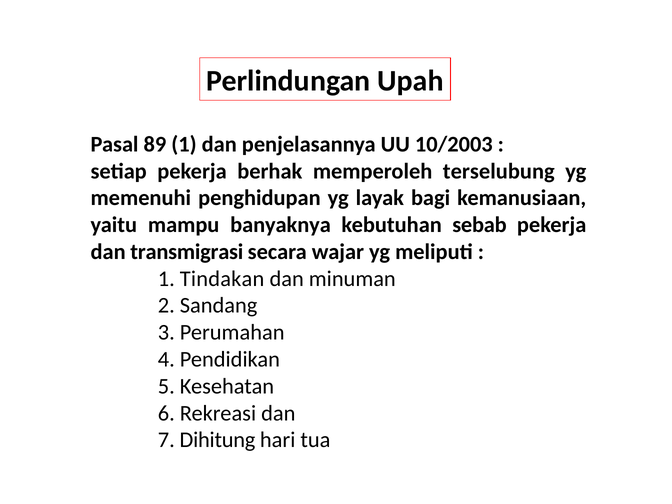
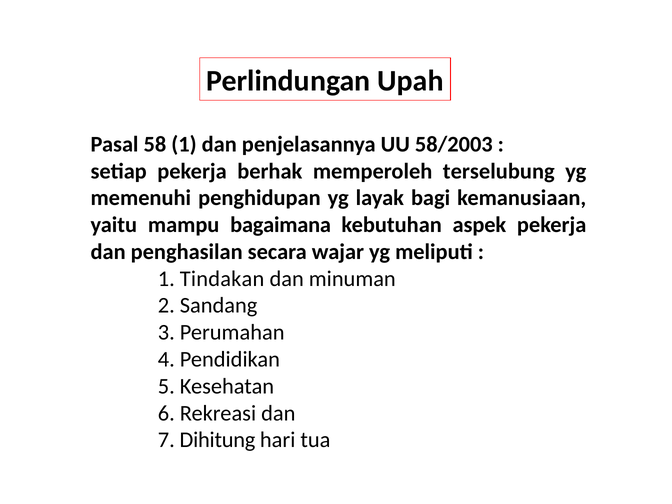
89: 89 -> 58
10/2003: 10/2003 -> 58/2003
banyaknya: banyaknya -> bagaimana
sebab: sebab -> aspek
transmigrasi: transmigrasi -> penghasilan
